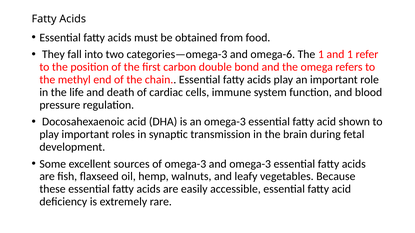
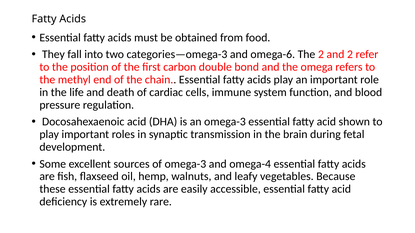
The 1: 1 -> 2
and 1: 1 -> 2
and omega-3: omega-3 -> omega-4
